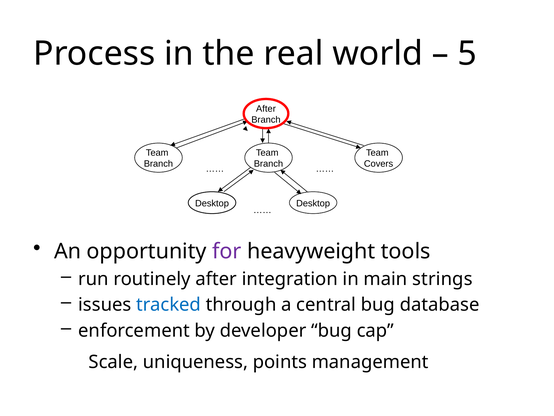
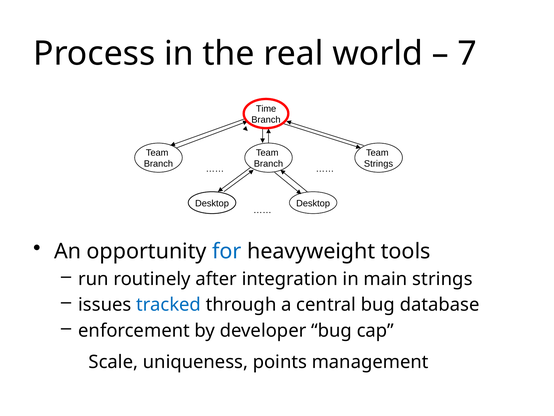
5: 5 -> 7
After at (266, 108): After -> Time
Covers at (379, 164): Covers -> Strings
for colour: purple -> blue
